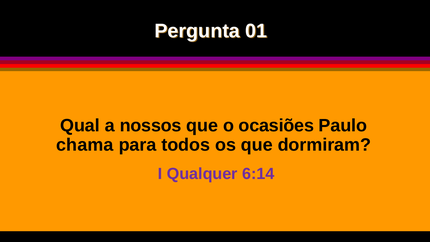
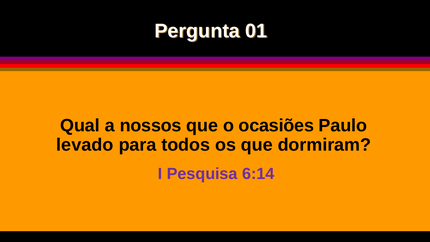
chama: chama -> levado
Qualquer: Qualquer -> Pesquisa
